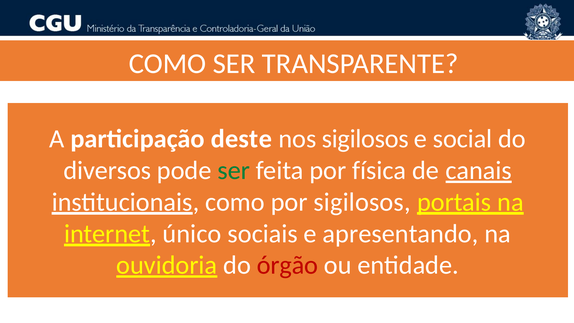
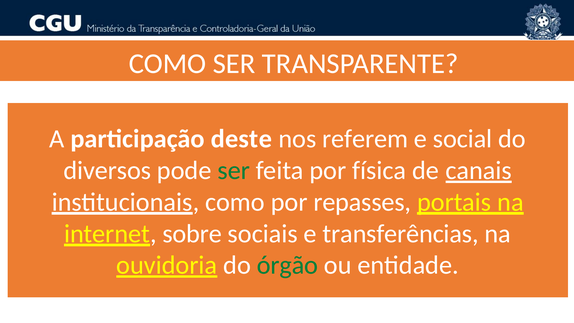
nos sigilosos: sigilosos -> referem
por sigilosos: sigilosos -> repasses
único: único -> sobre
apresentando: apresentando -> transferências
órgão colour: red -> green
